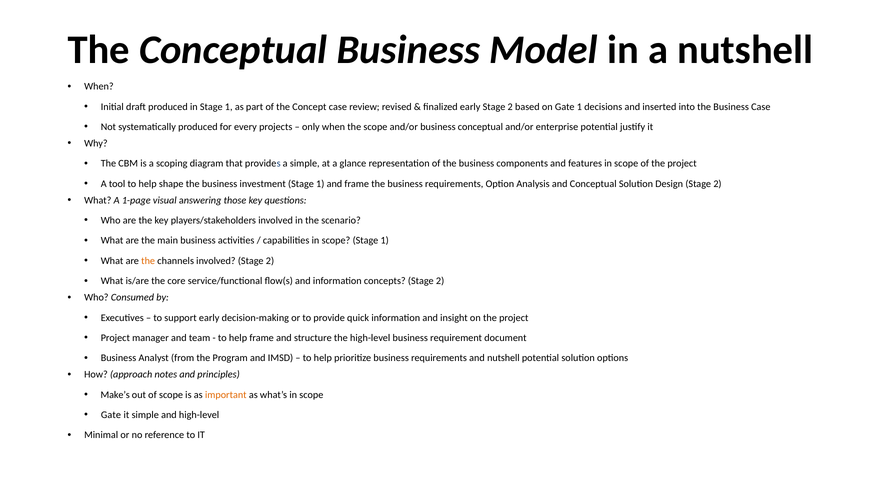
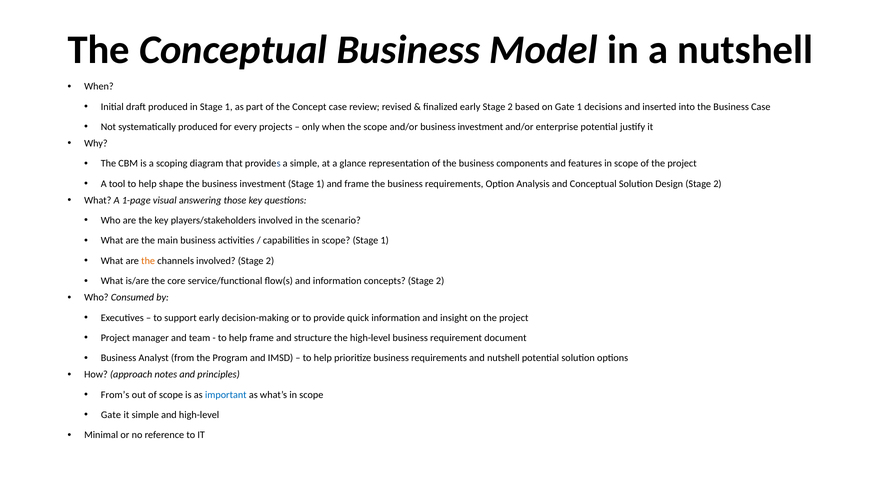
and/or business conceptual: conceptual -> investment
Make’s: Make’s -> From’s
important colour: orange -> blue
